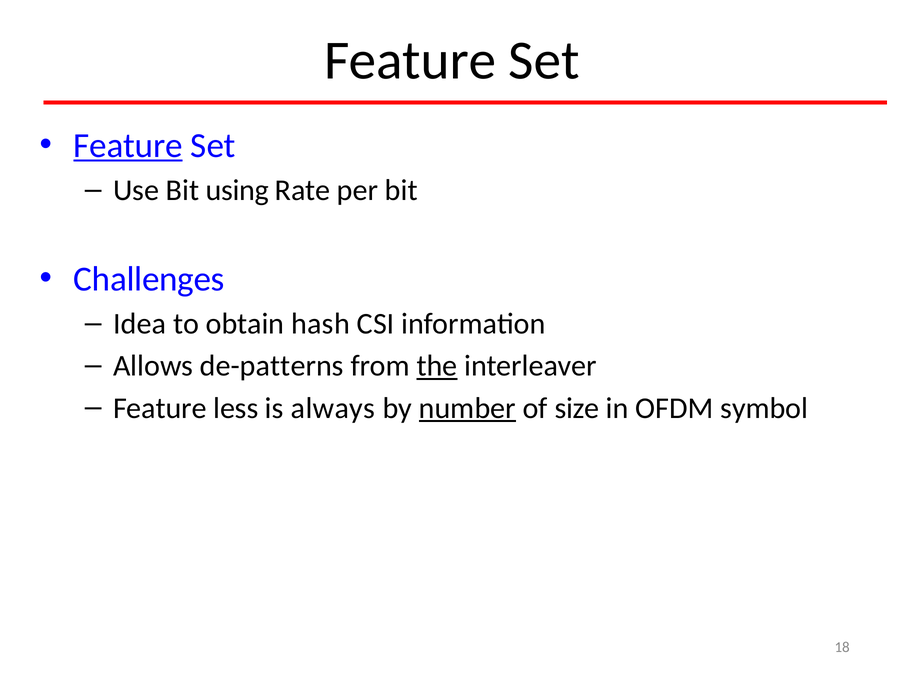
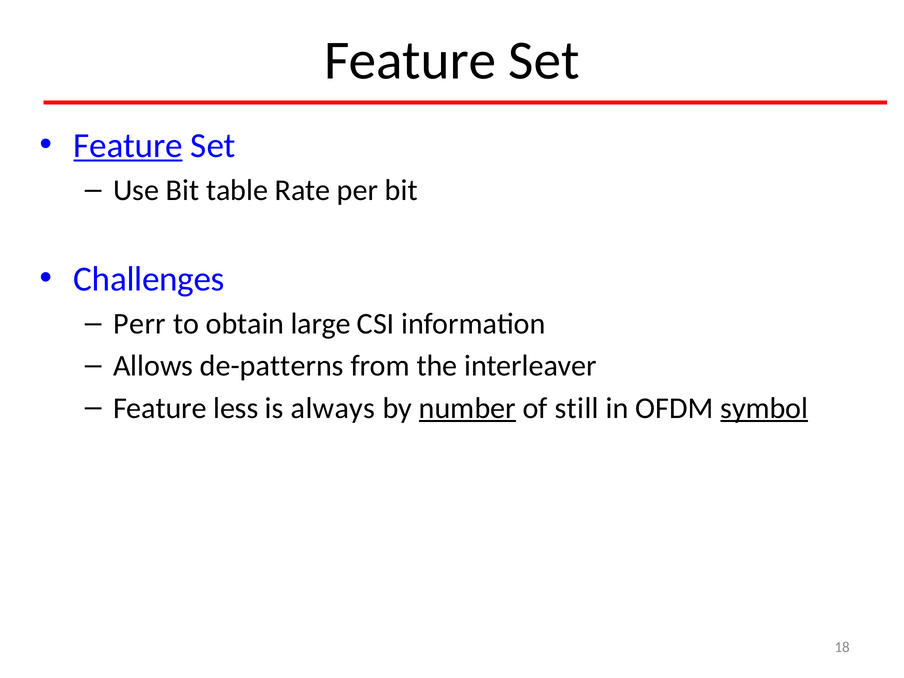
using: using -> table
Idea: Idea -> Perr
hash: hash -> large
the underline: present -> none
size: size -> still
symbol underline: none -> present
